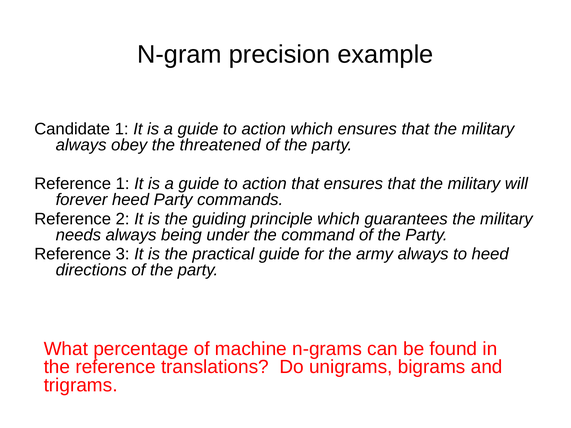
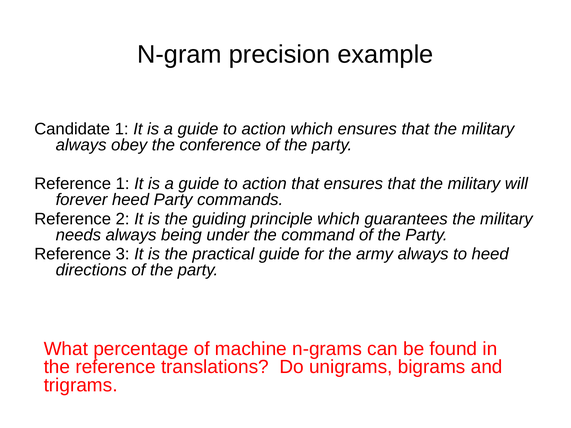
threatened: threatened -> conference
